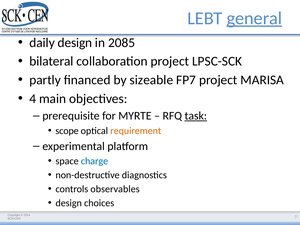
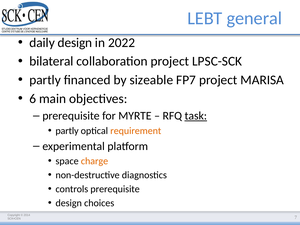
general underline: present -> none
2085: 2085 -> 2022
4: 4 -> 6
scope at (67, 131): scope -> partly
charge colour: blue -> orange
controls observables: observables -> prerequisite
